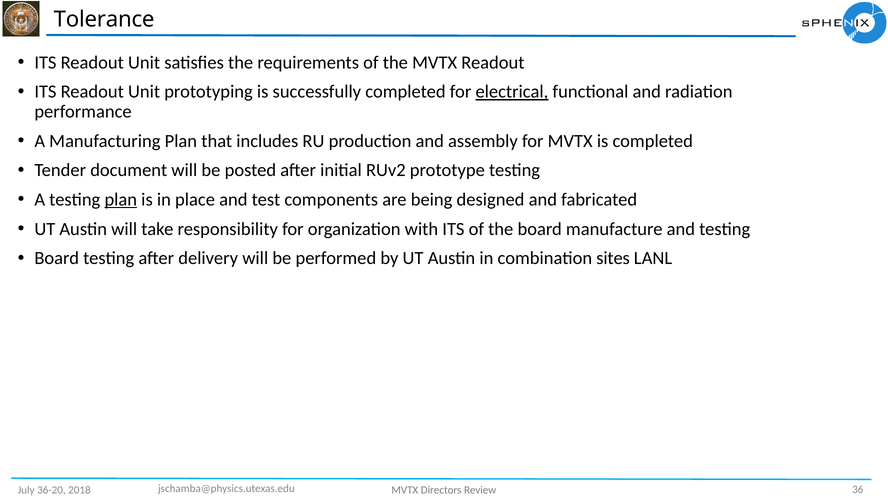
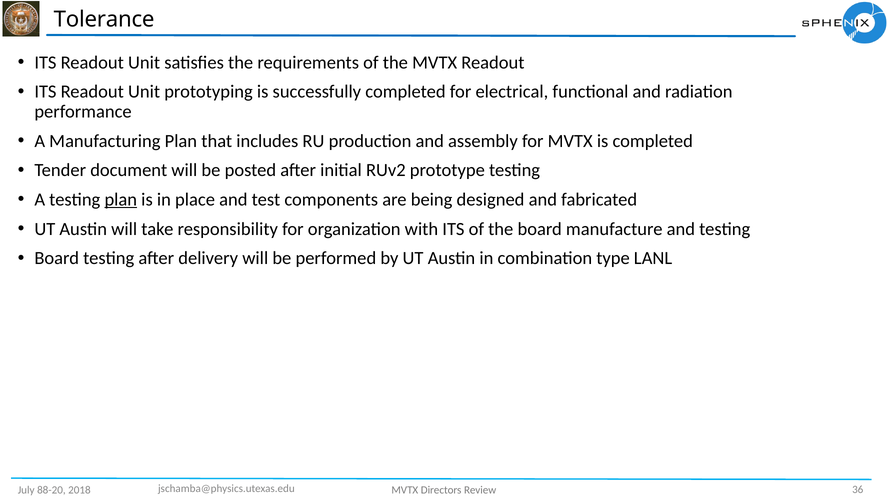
electrical underline: present -> none
sites: sites -> type
36-20: 36-20 -> 88-20
